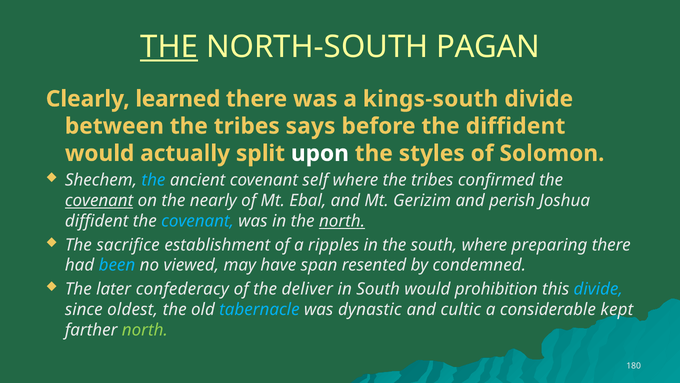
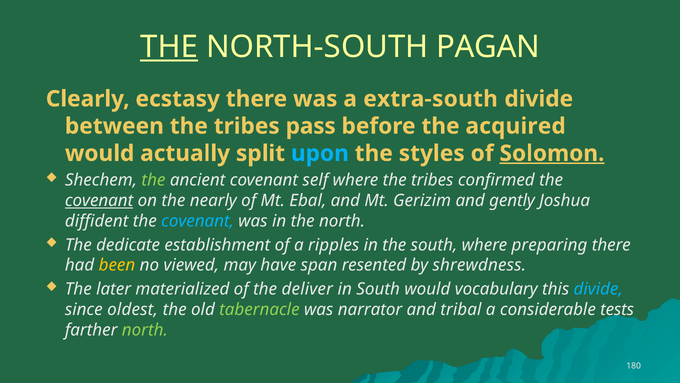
learned: learned -> ecstasy
kings-south: kings-south -> extra-south
says: says -> pass
the diffident: diffident -> acquired
upon colour: white -> light blue
Solomon underline: none -> present
the at (153, 180) colour: light blue -> light green
perish: perish -> gently
north at (342, 221) underline: present -> none
sacrifice: sacrifice -> dedicate
been colour: light blue -> yellow
condemned: condemned -> shrewdness
confederacy: confederacy -> materialized
prohibition: prohibition -> vocabulary
tabernacle colour: light blue -> light green
dynastic: dynastic -> narrator
cultic: cultic -> tribal
kept: kept -> tests
